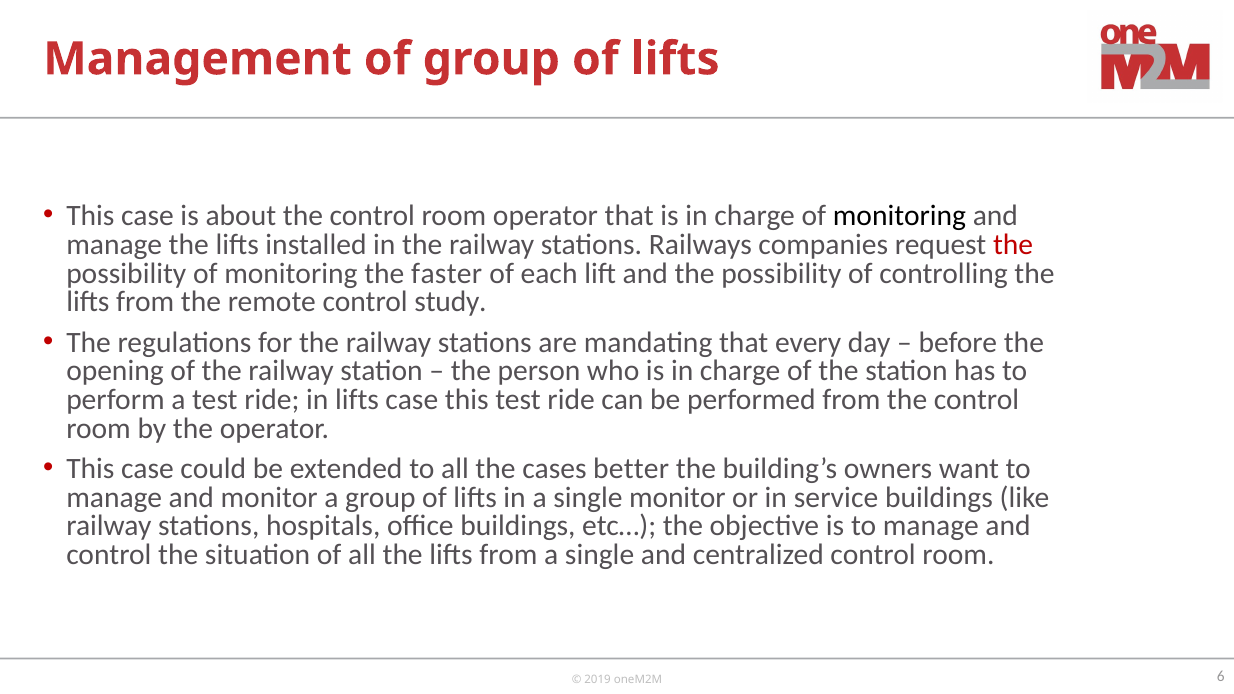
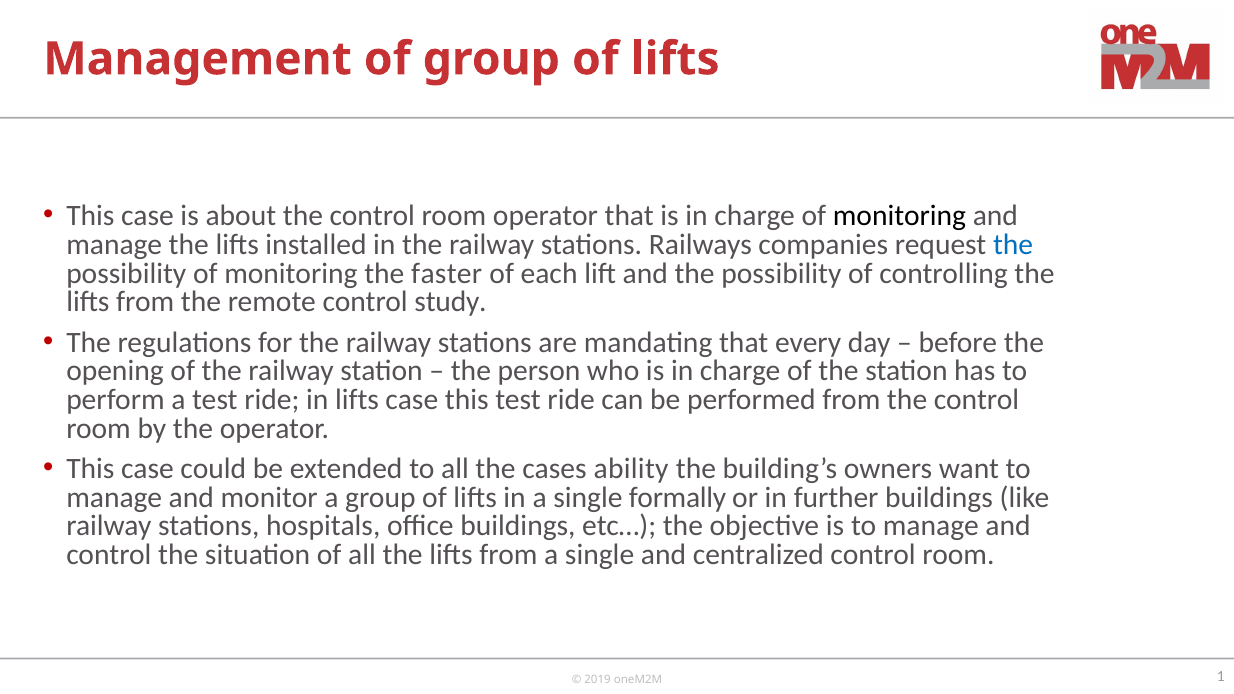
the at (1013, 245) colour: red -> blue
better: better -> ability
single monitor: monitor -> formally
service: service -> further
6: 6 -> 1
